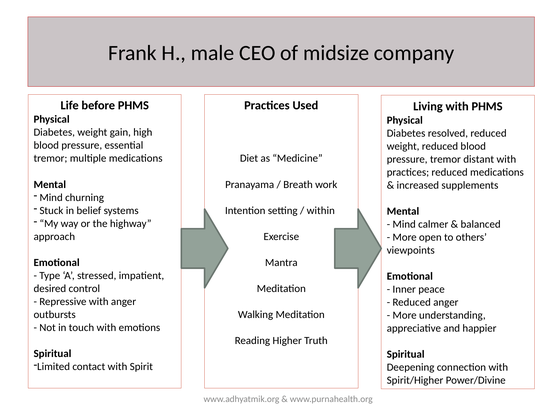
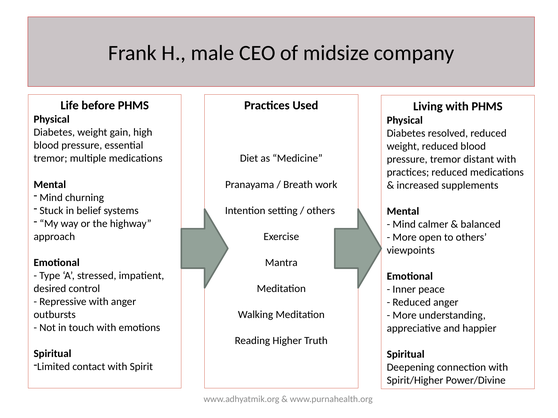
within at (321, 211): within -> others
